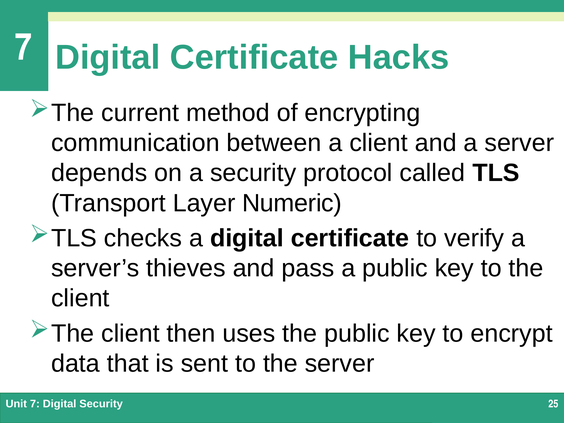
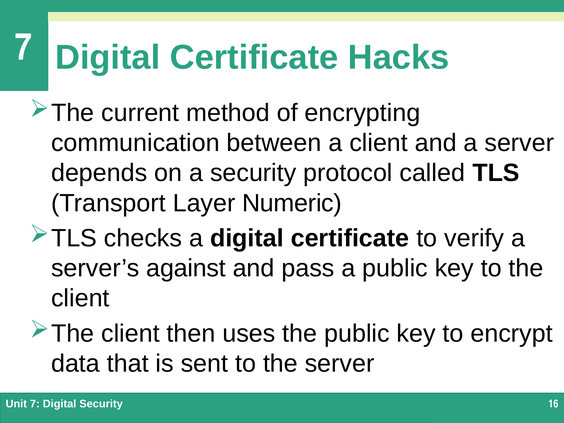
thieves: thieves -> against
25: 25 -> 16
